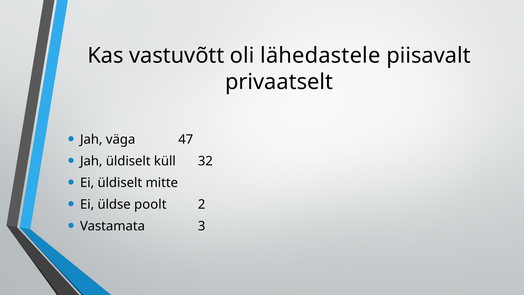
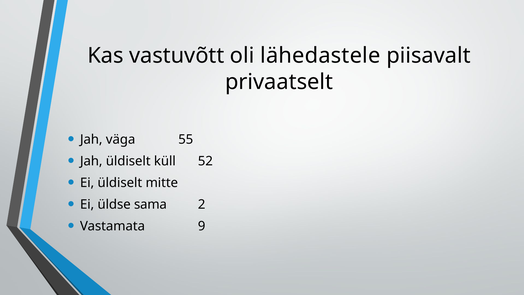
47: 47 -> 55
32: 32 -> 52
poolt: poolt -> sama
3: 3 -> 9
